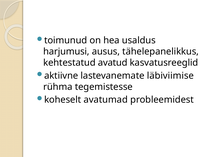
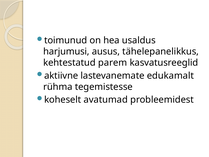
avatud: avatud -> parem
läbiviimise: läbiviimise -> edukamalt
